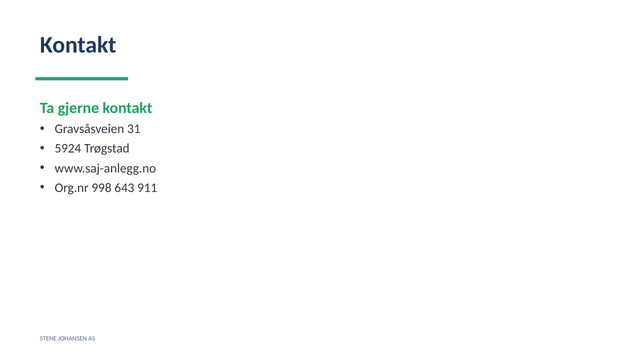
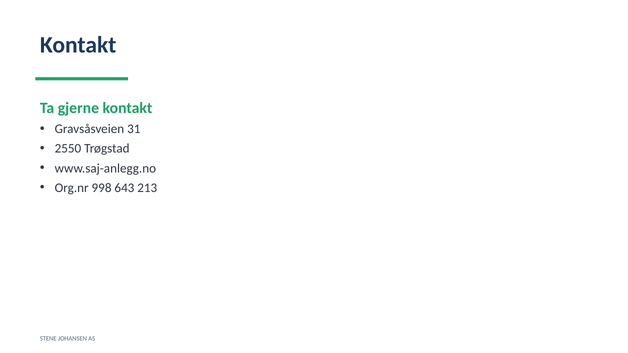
5924: 5924 -> 2550
911: 911 -> 213
